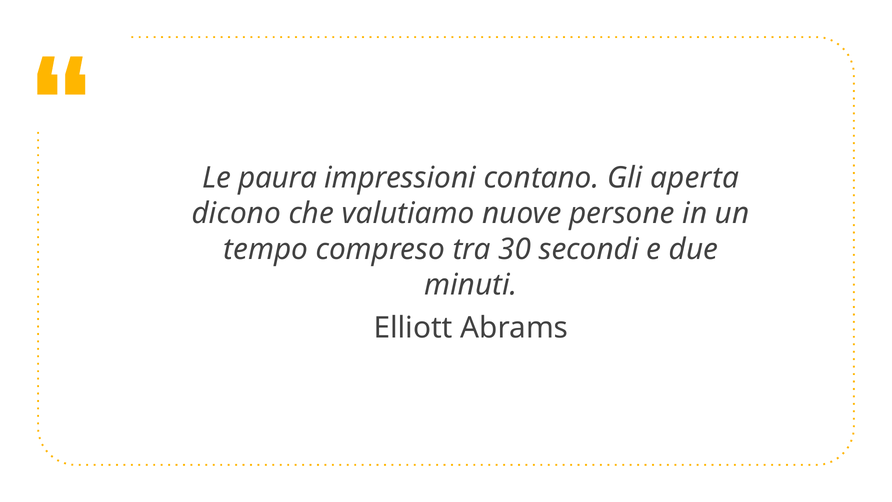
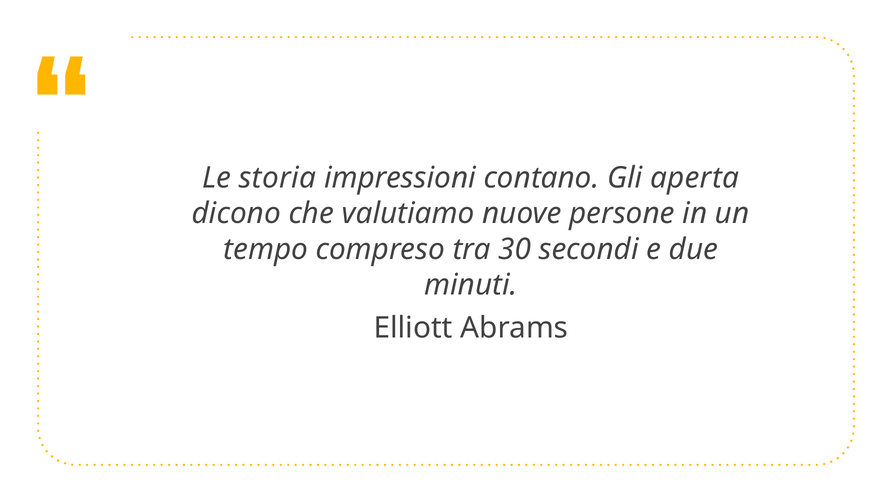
paura: paura -> storia
